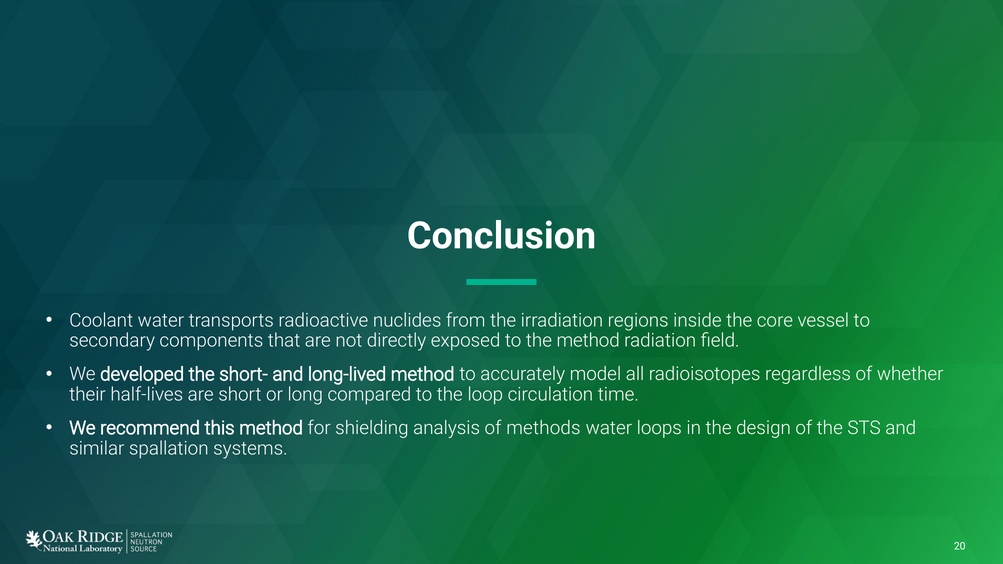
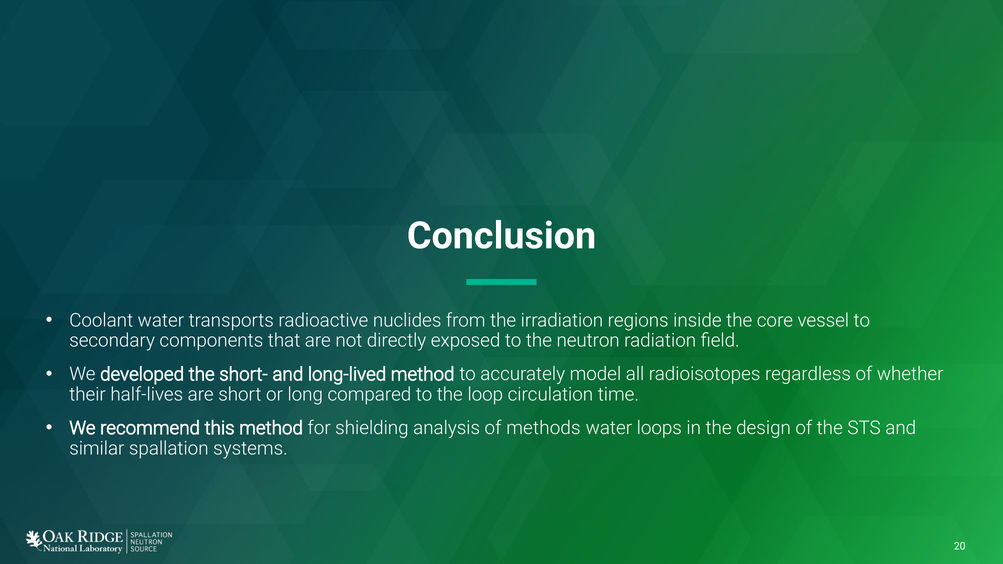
the method: method -> neutron
